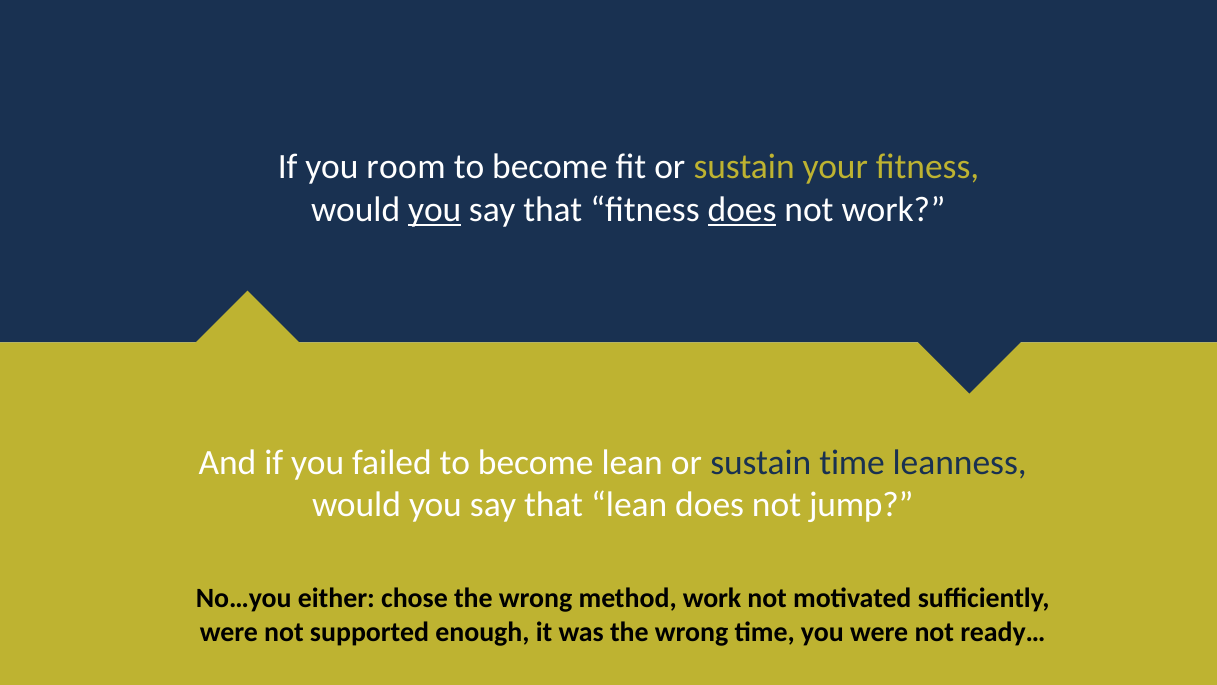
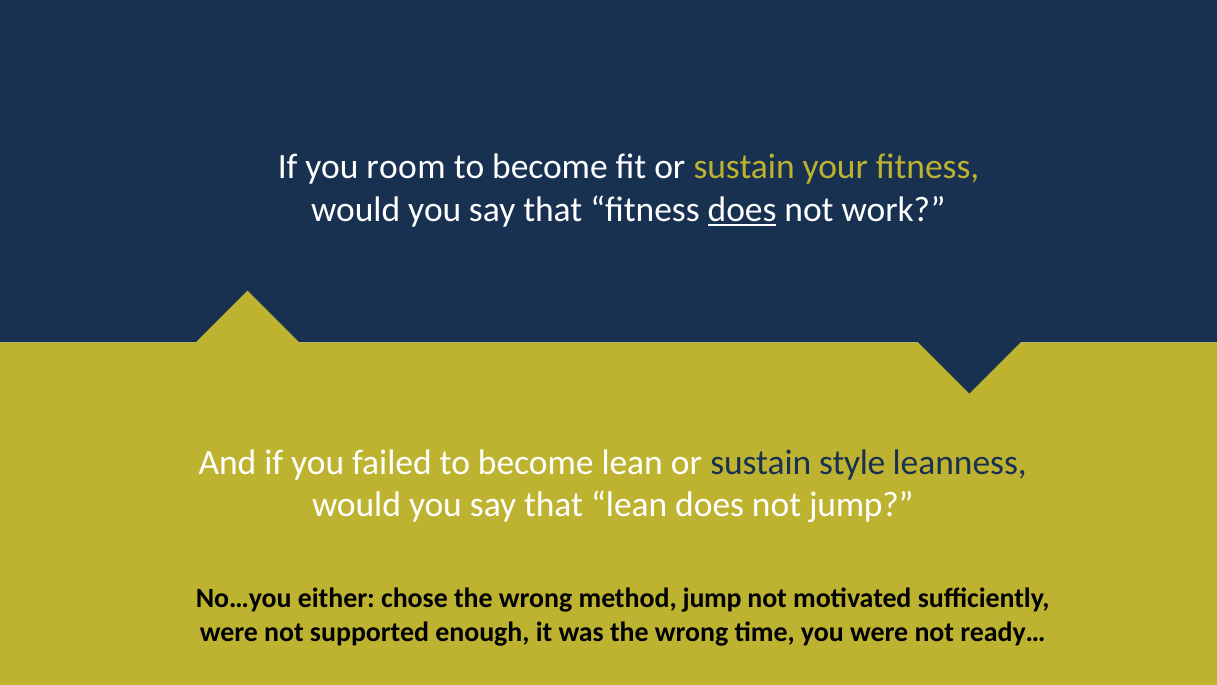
you at (435, 209) underline: present -> none
sustain time: time -> style
method work: work -> jump
